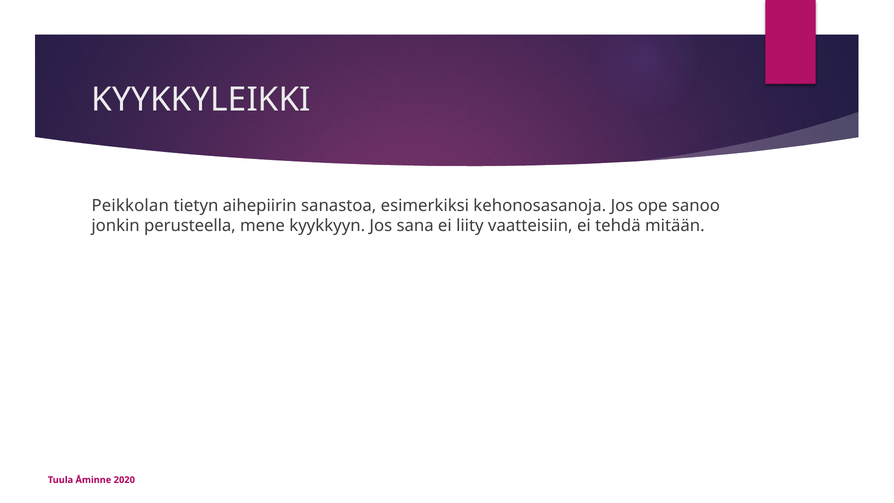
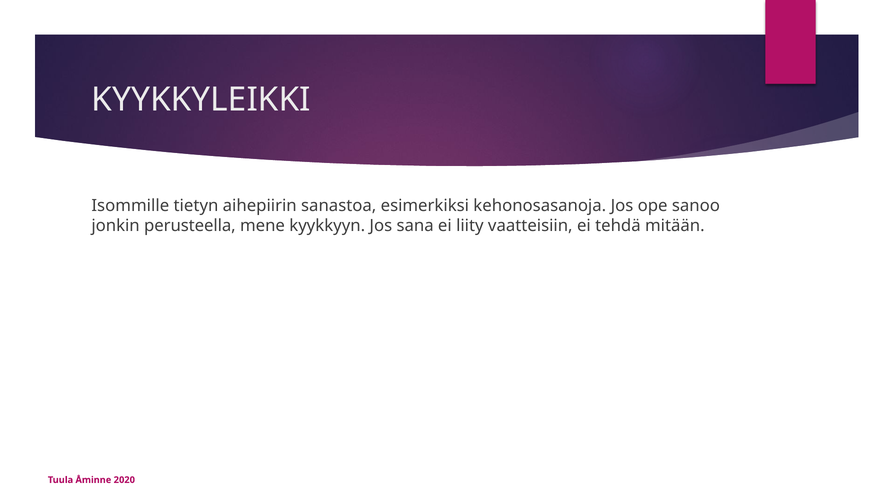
Peikkolan: Peikkolan -> Isommille
